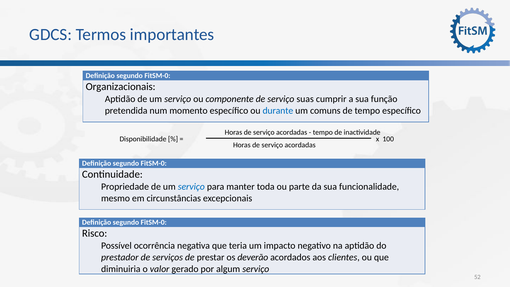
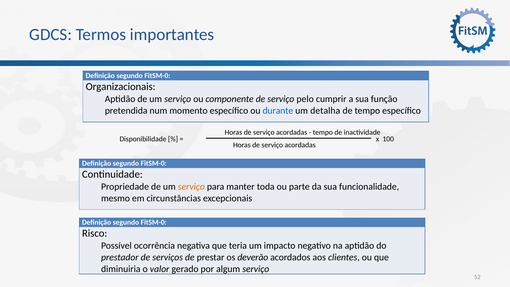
suas: suas -> pelo
comuns: comuns -> detalha
serviço at (191, 187) colour: blue -> orange
